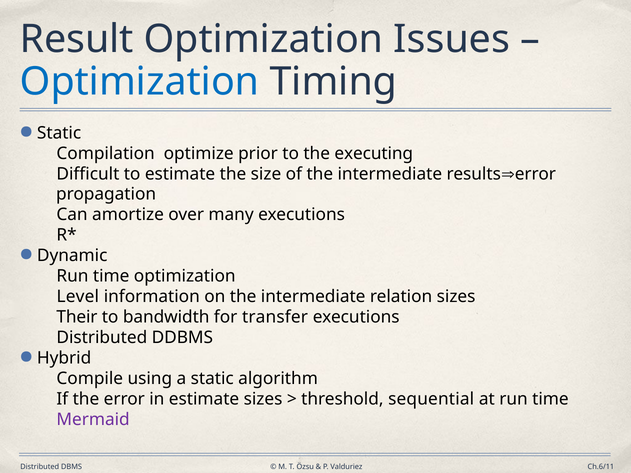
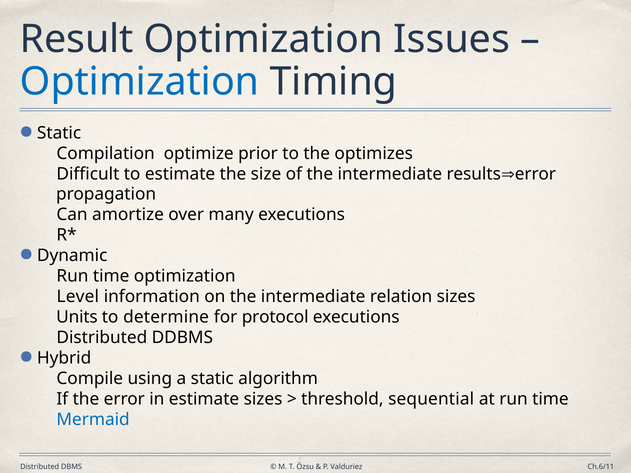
executing: executing -> optimizes
Their: Their -> Units
bandwidth: bandwidth -> determine
transfer: transfer -> protocol
Mermaid colour: purple -> blue
